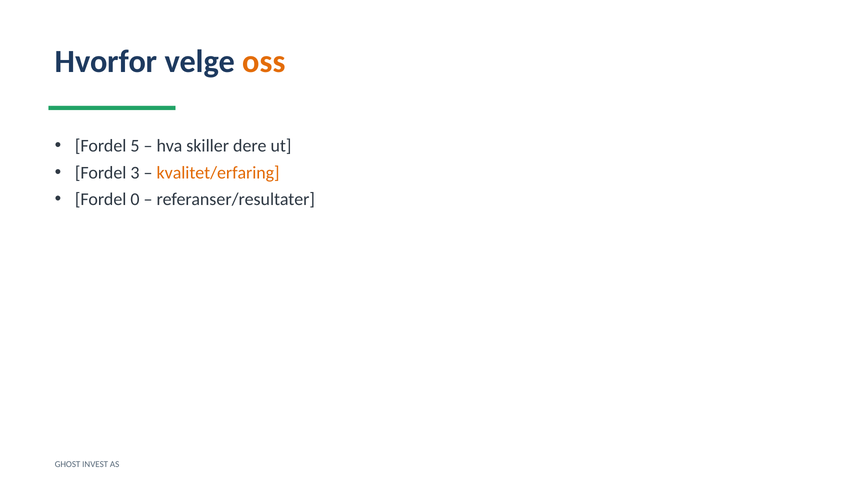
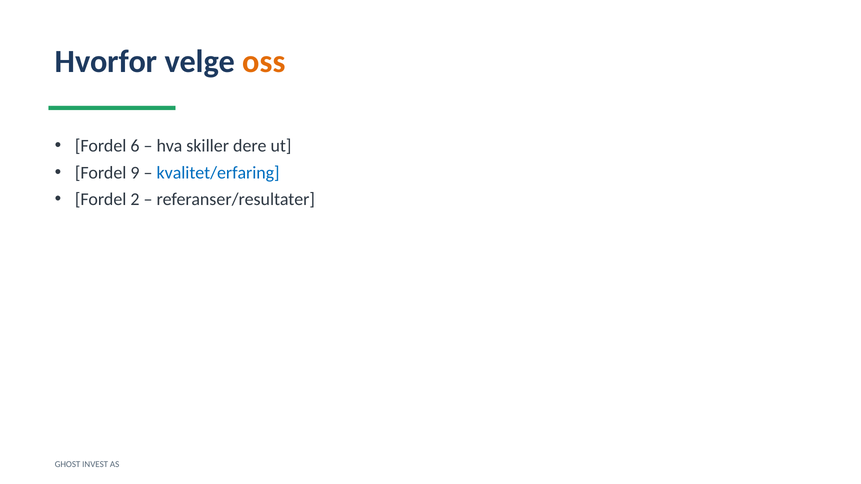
5: 5 -> 6
3: 3 -> 9
kvalitet/erfaring colour: orange -> blue
0: 0 -> 2
